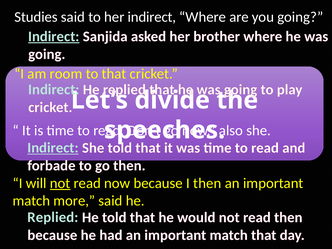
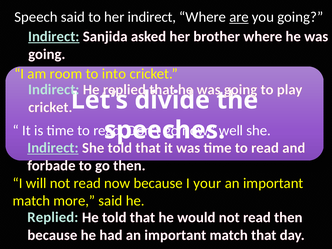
Studies: Studies -> Speech
are underline: none -> present
to that: that -> into
also: also -> well
not at (60, 183) underline: present -> none
I then: then -> your
